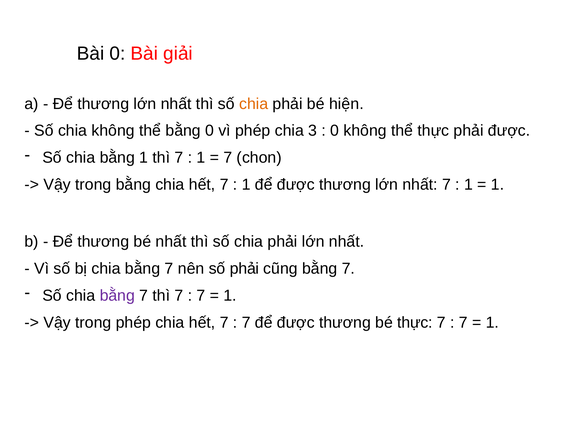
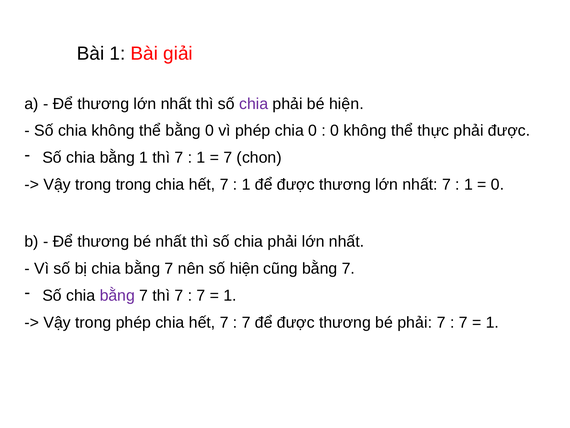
Bài 0: 0 -> 1
chia at (254, 104) colour: orange -> purple
chia 3: 3 -> 0
trong bằng: bằng -> trong
1 at (498, 184): 1 -> 0
số phải: phải -> hiện
bé thực: thực -> phải
